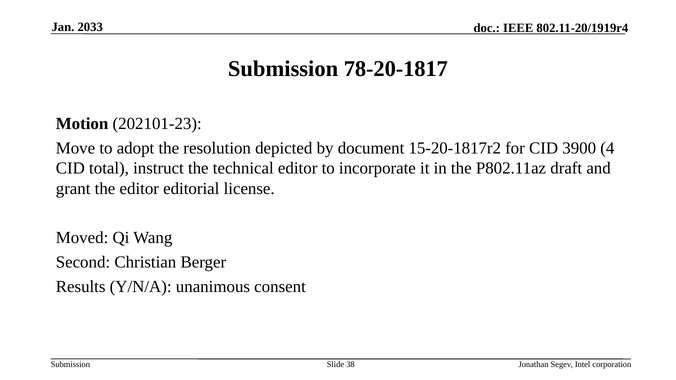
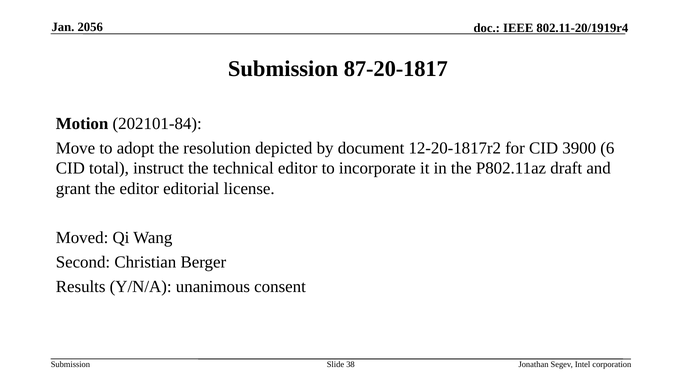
2033: 2033 -> 2056
78-20-1817: 78-20-1817 -> 87-20-1817
202101-23: 202101-23 -> 202101-84
15-20-1817r2: 15-20-1817r2 -> 12-20-1817r2
4: 4 -> 6
